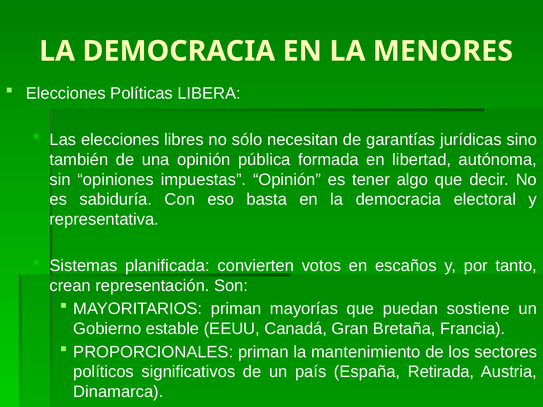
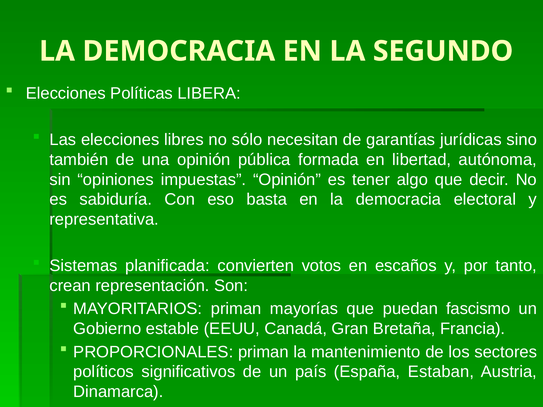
MENORES: MENORES -> SEGUNDO
sostiene: sostiene -> fascismo
Retirada: Retirada -> Estaban
